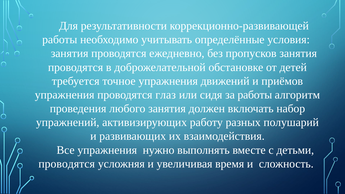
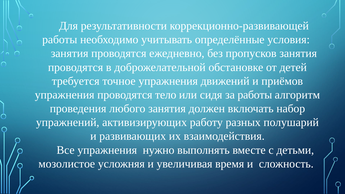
глаз: глаз -> тело
проводятся at (67, 164): проводятся -> мозолистое
